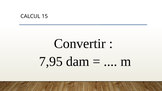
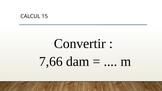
7,95: 7,95 -> 7,66
